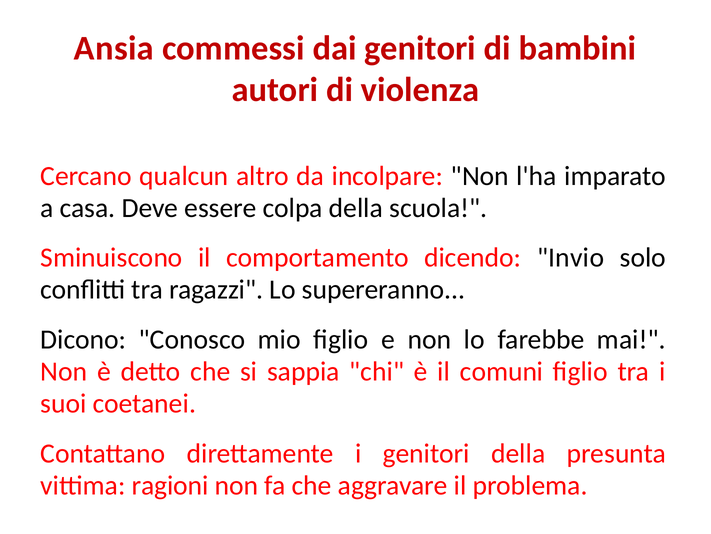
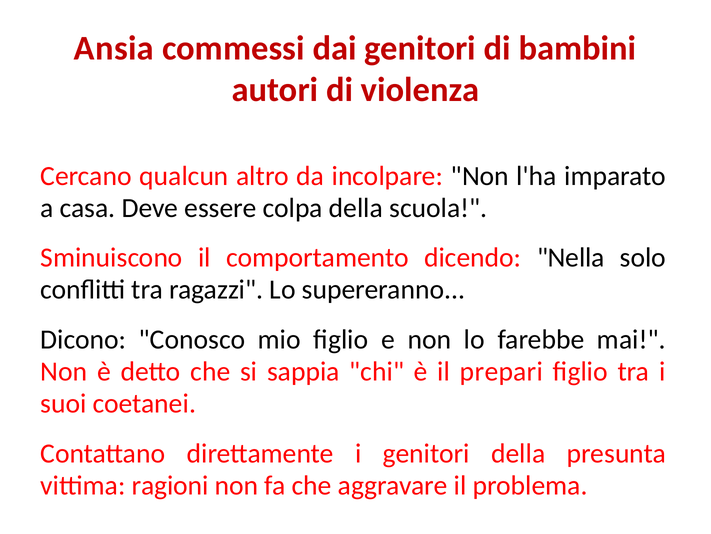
Invio: Invio -> Nella
comuni: comuni -> prepari
